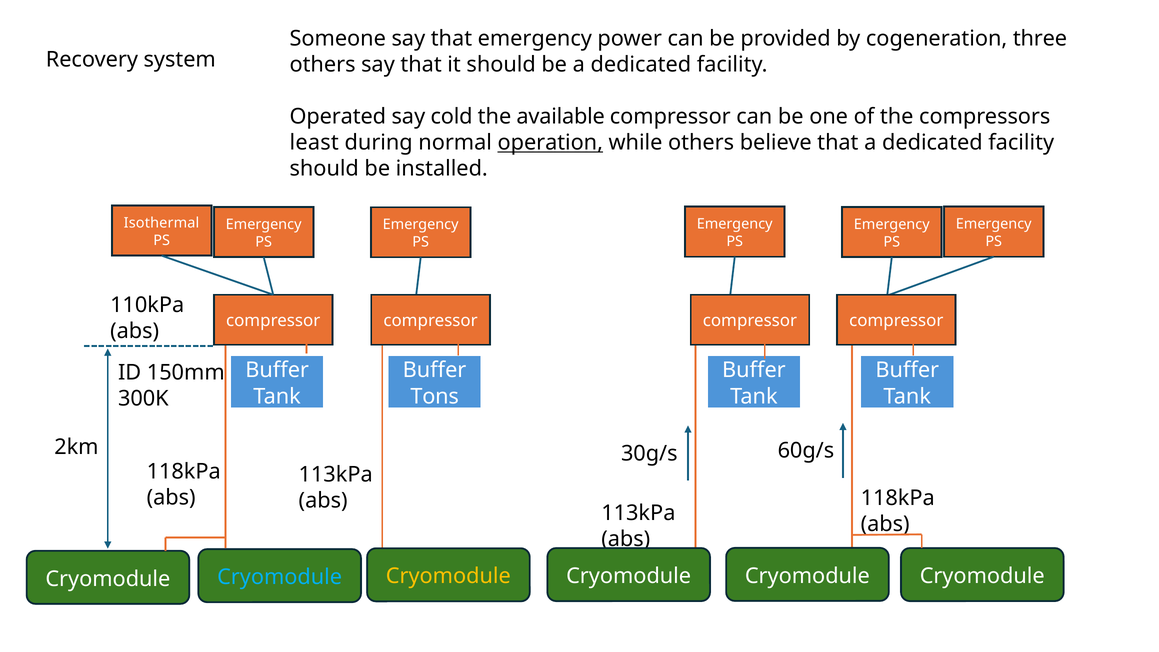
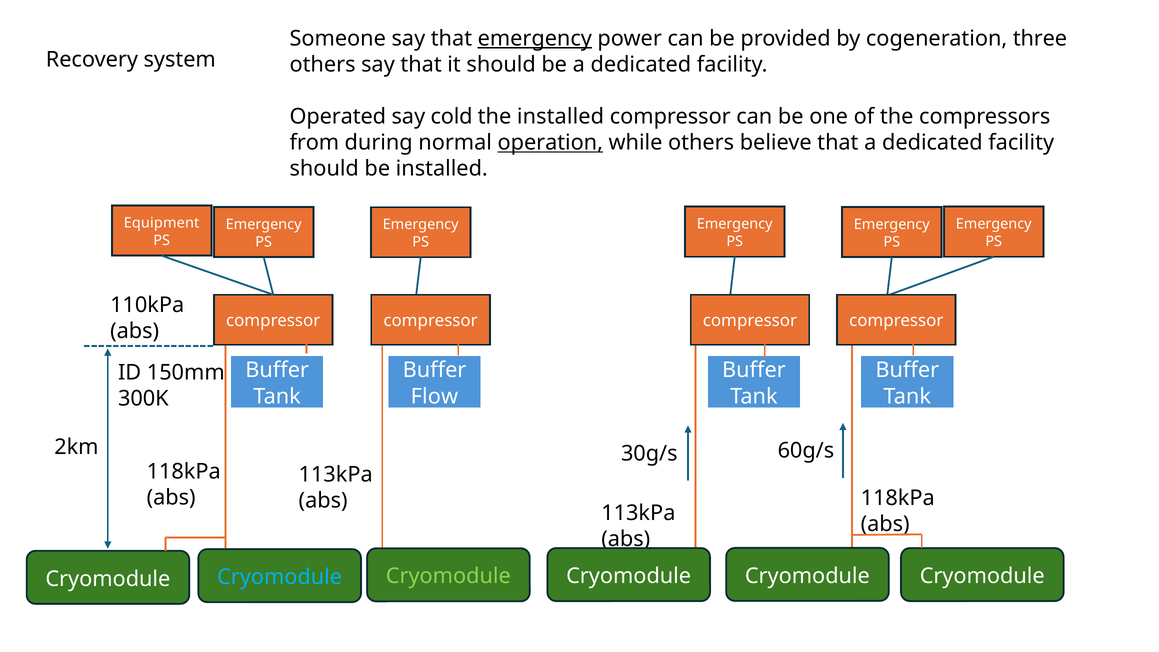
emergency at (535, 38) underline: none -> present
the available: available -> installed
least: least -> from
Isothermal: Isothermal -> Equipment
Tons: Tons -> Flow
Cryomodule at (448, 576) colour: yellow -> light green
